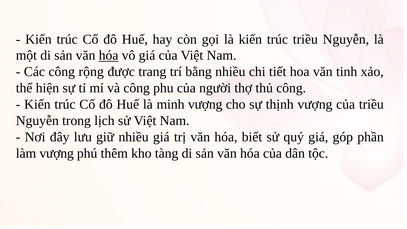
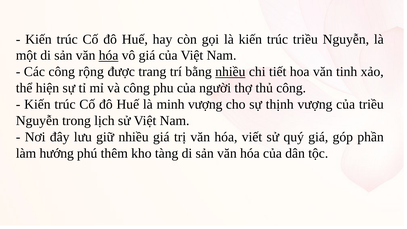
nhiều at (230, 72) underline: none -> present
biết: biết -> viết
làm vượng: vượng -> hướng
